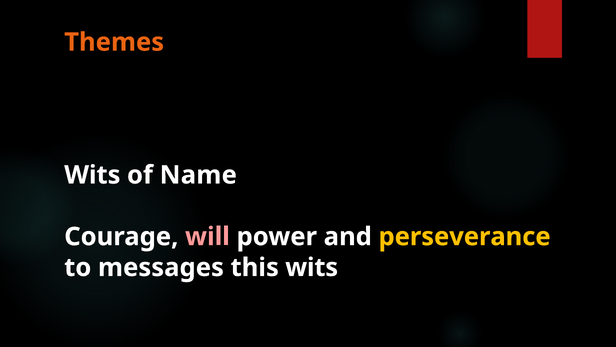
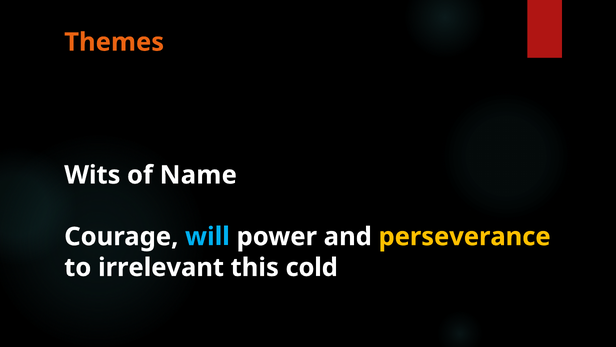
will colour: pink -> light blue
messages: messages -> irrelevant
this wits: wits -> cold
